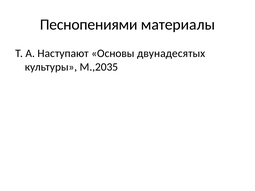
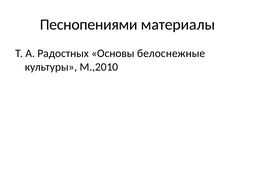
Наступают: Наступают -> Радостных
двунадесятых: двунадесятых -> белоснежные
М.,2035: М.,2035 -> М.,2010
